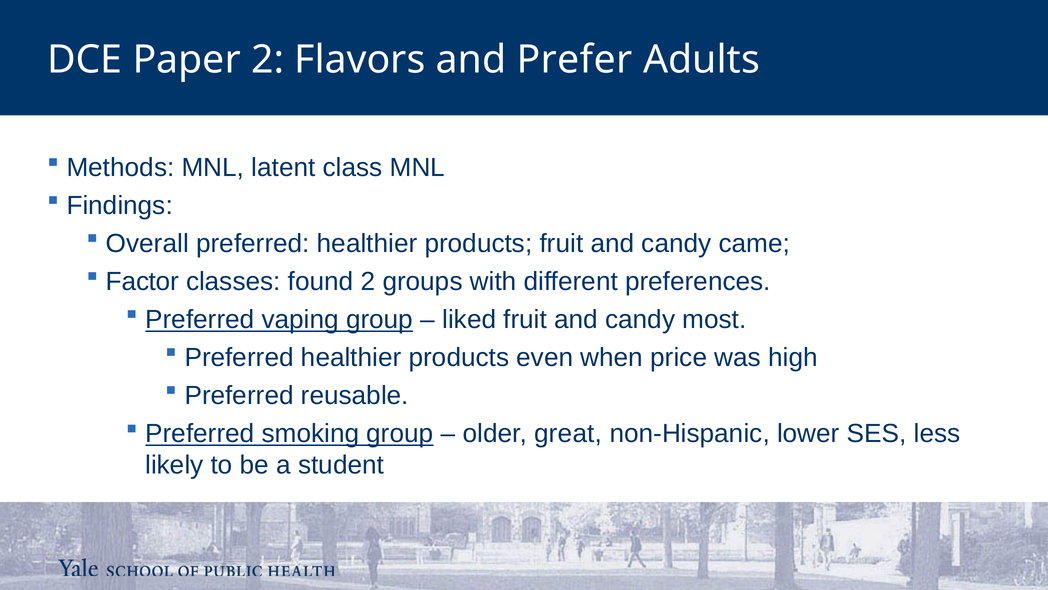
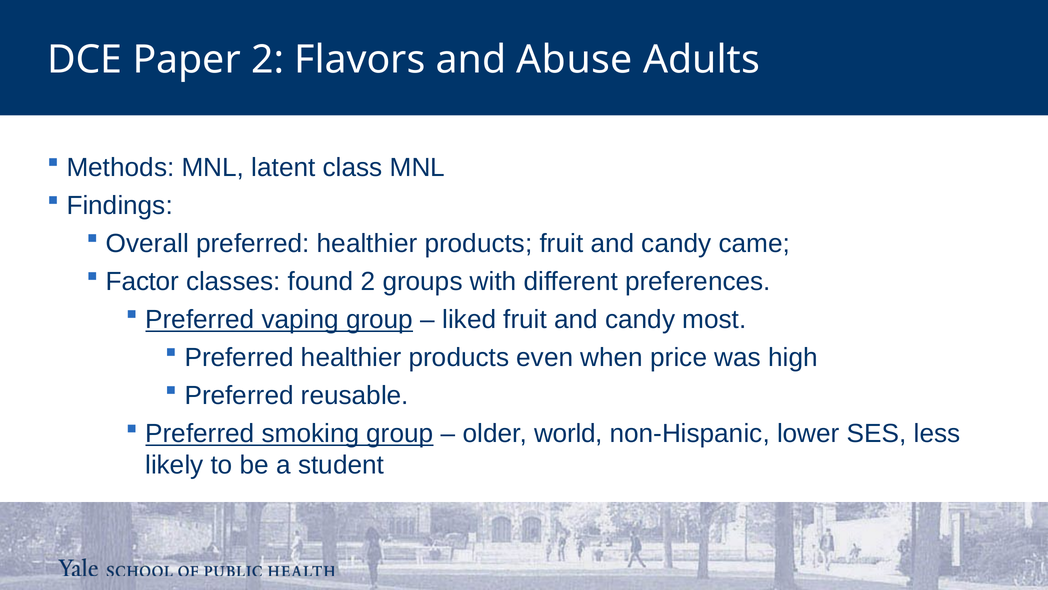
Prefer: Prefer -> Abuse
great: great -> world
